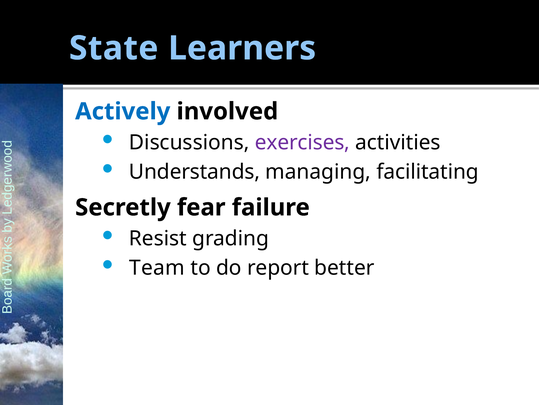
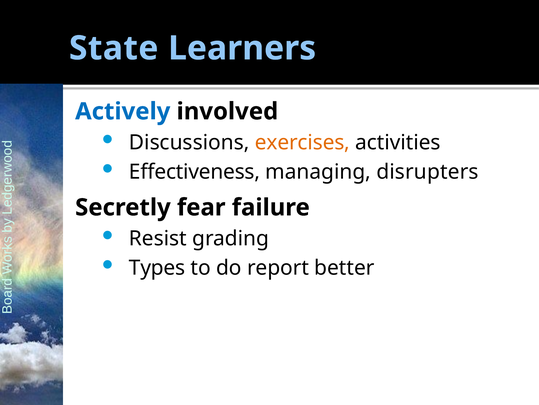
exercises colour: purple -> orange
Understands: Understands -> Effectiveness
facilitating: facilitating -> disrupters
Team: Team -> Types
